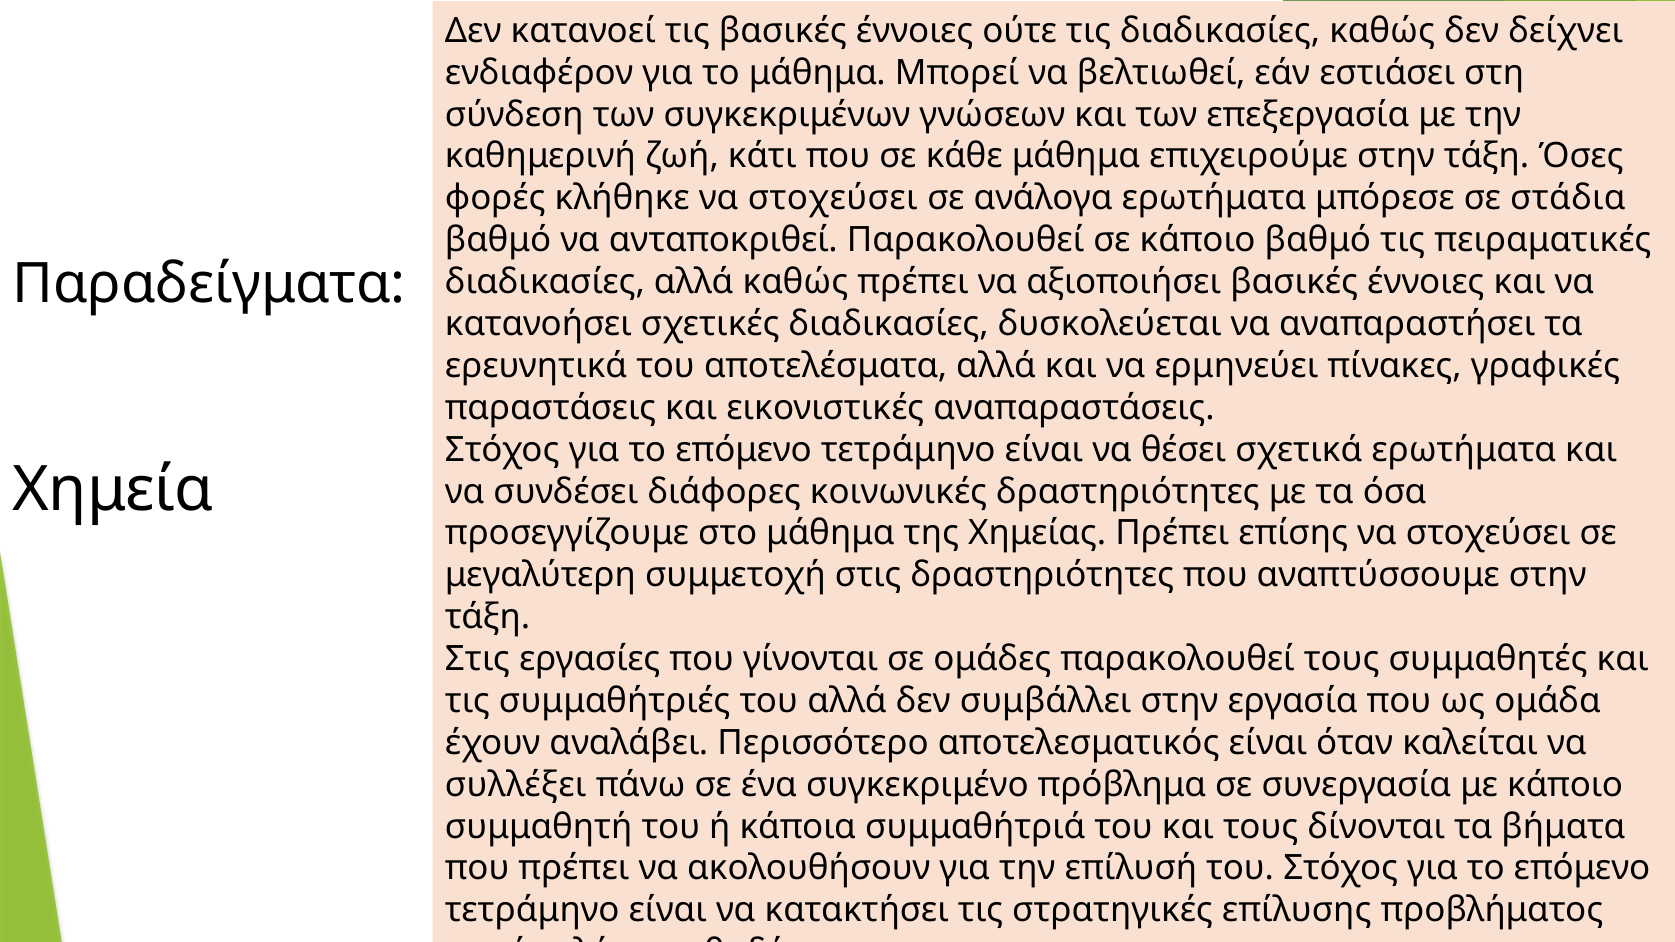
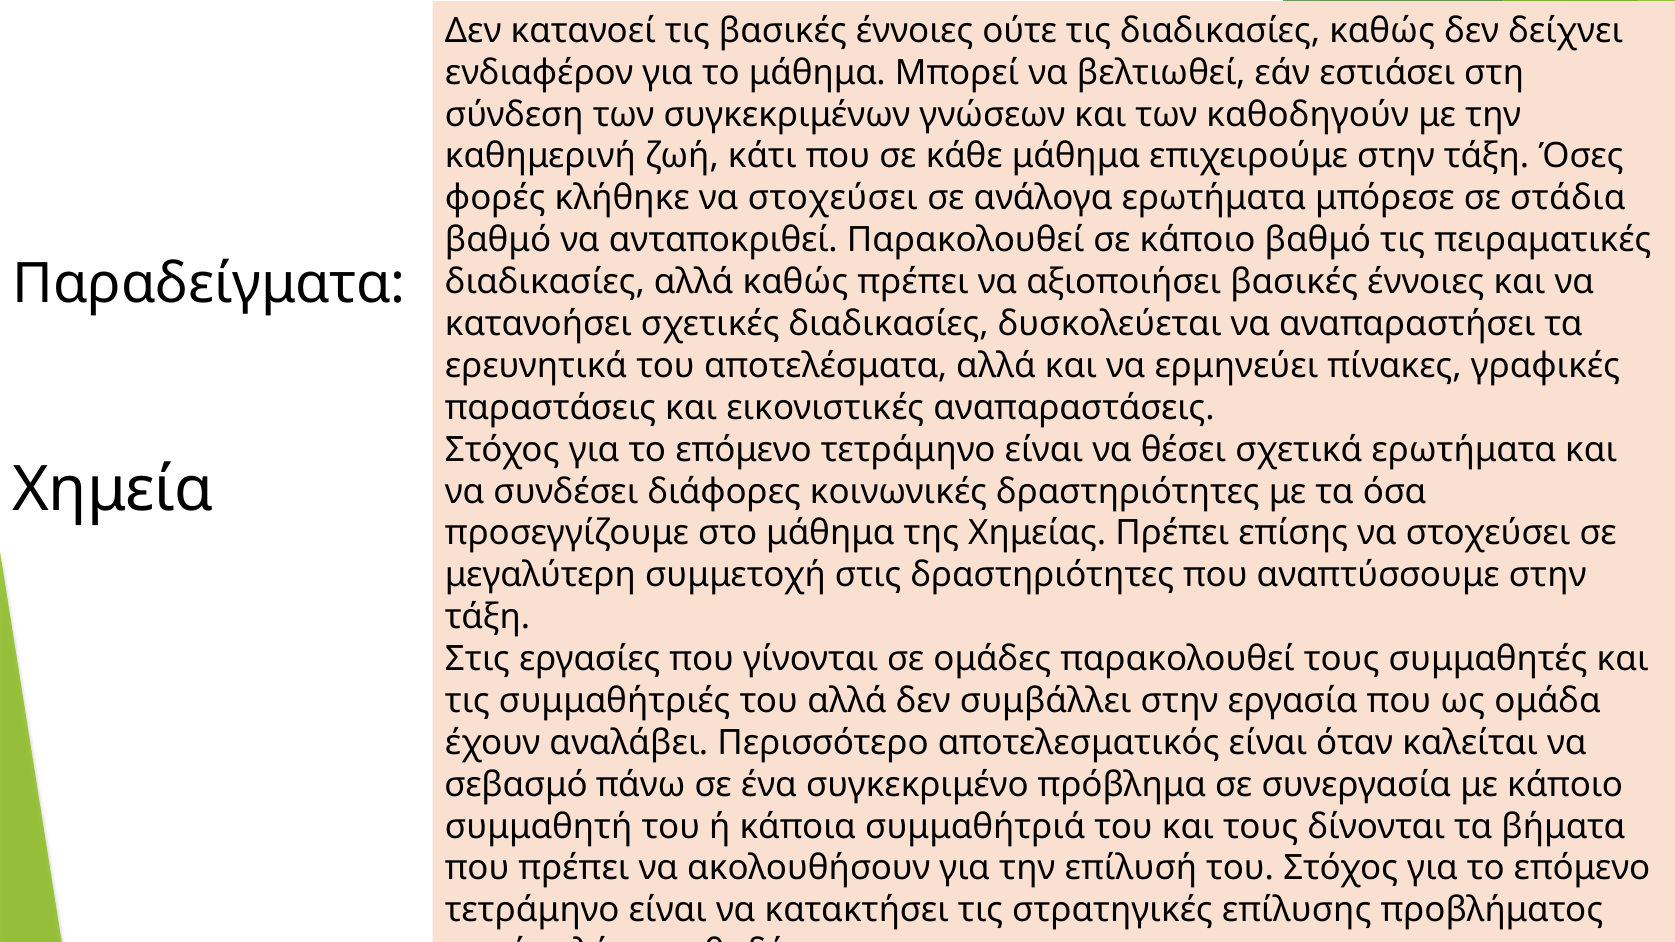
επεξεργασία: επεξεργασία -> καθοδηγούν
συλλέξει: συλλέξει -> σεβασμό
